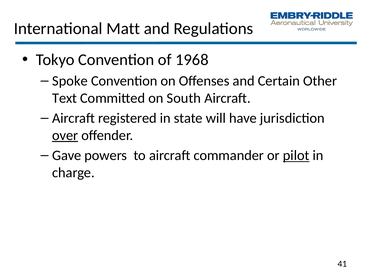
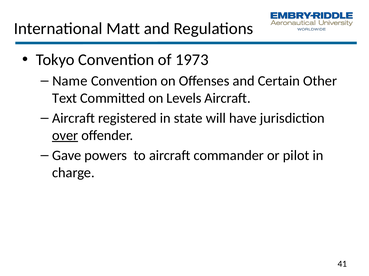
1968: 1968 -> 1973
Spoke: Spoke -> Name
South: South -> Levels
pilot underline: present -> none
